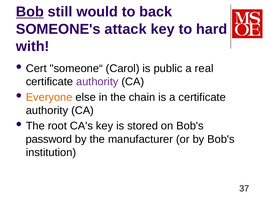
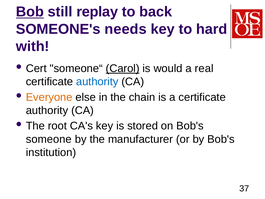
would: would -> replay
attack: attack -> needs
Carol underline: none -> present
public: public -> would
authority at (97, 82) colour: purple -> blue
password: password -> someone
